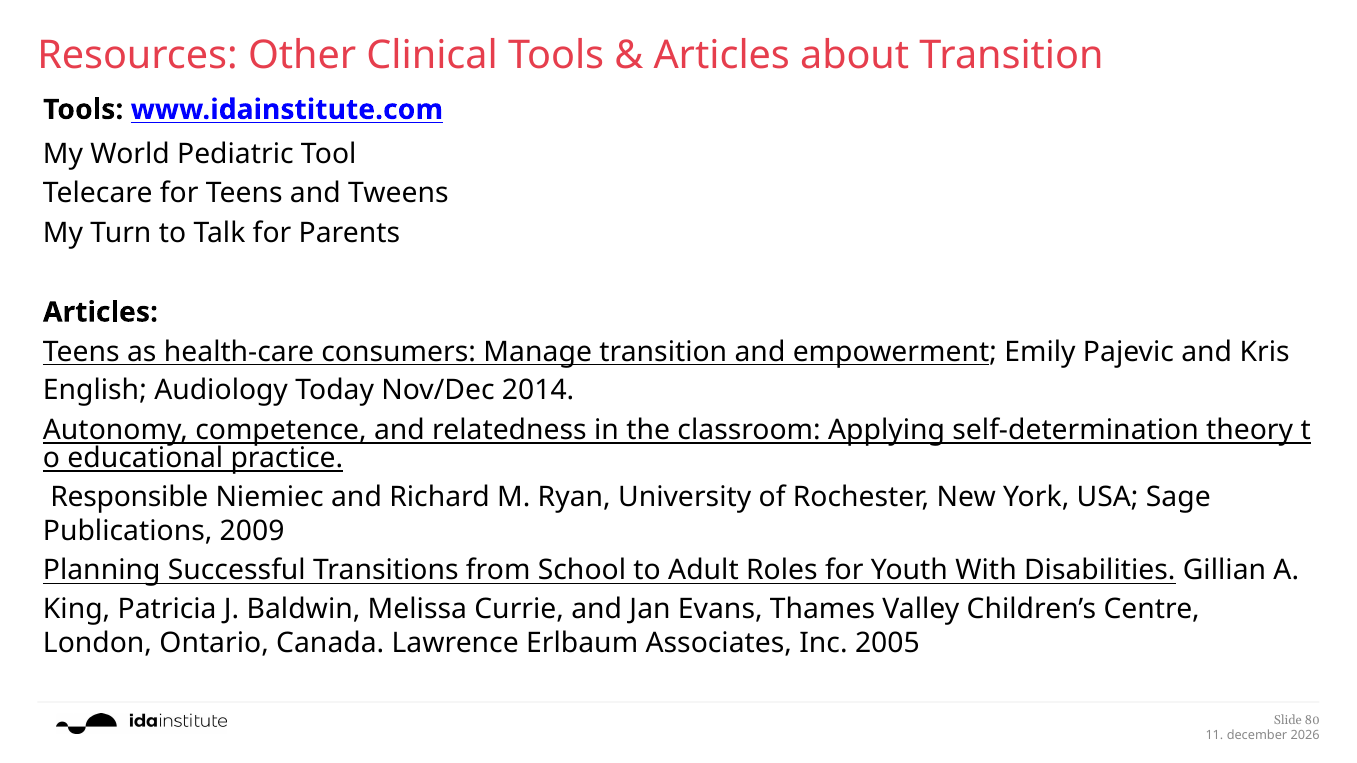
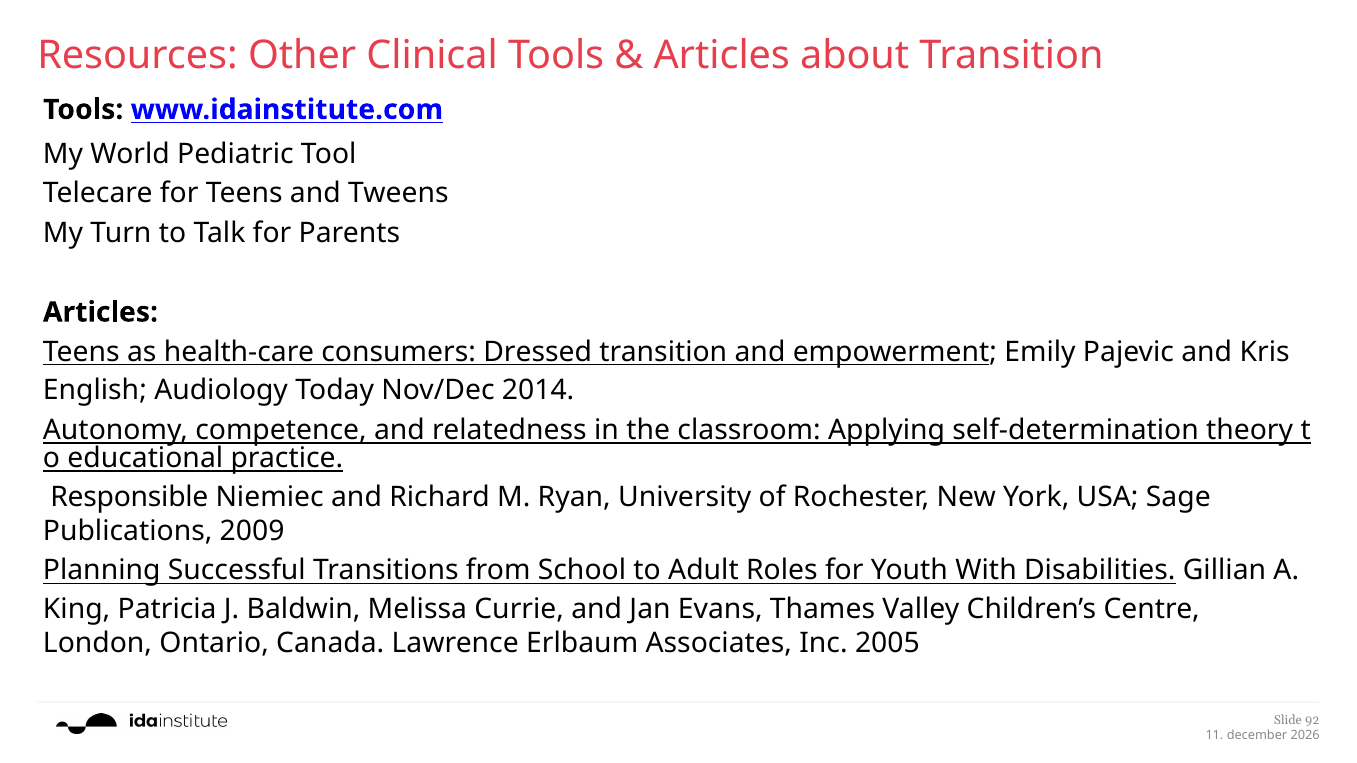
Manage: Manage -> Dressed
80: 80 -> 92
